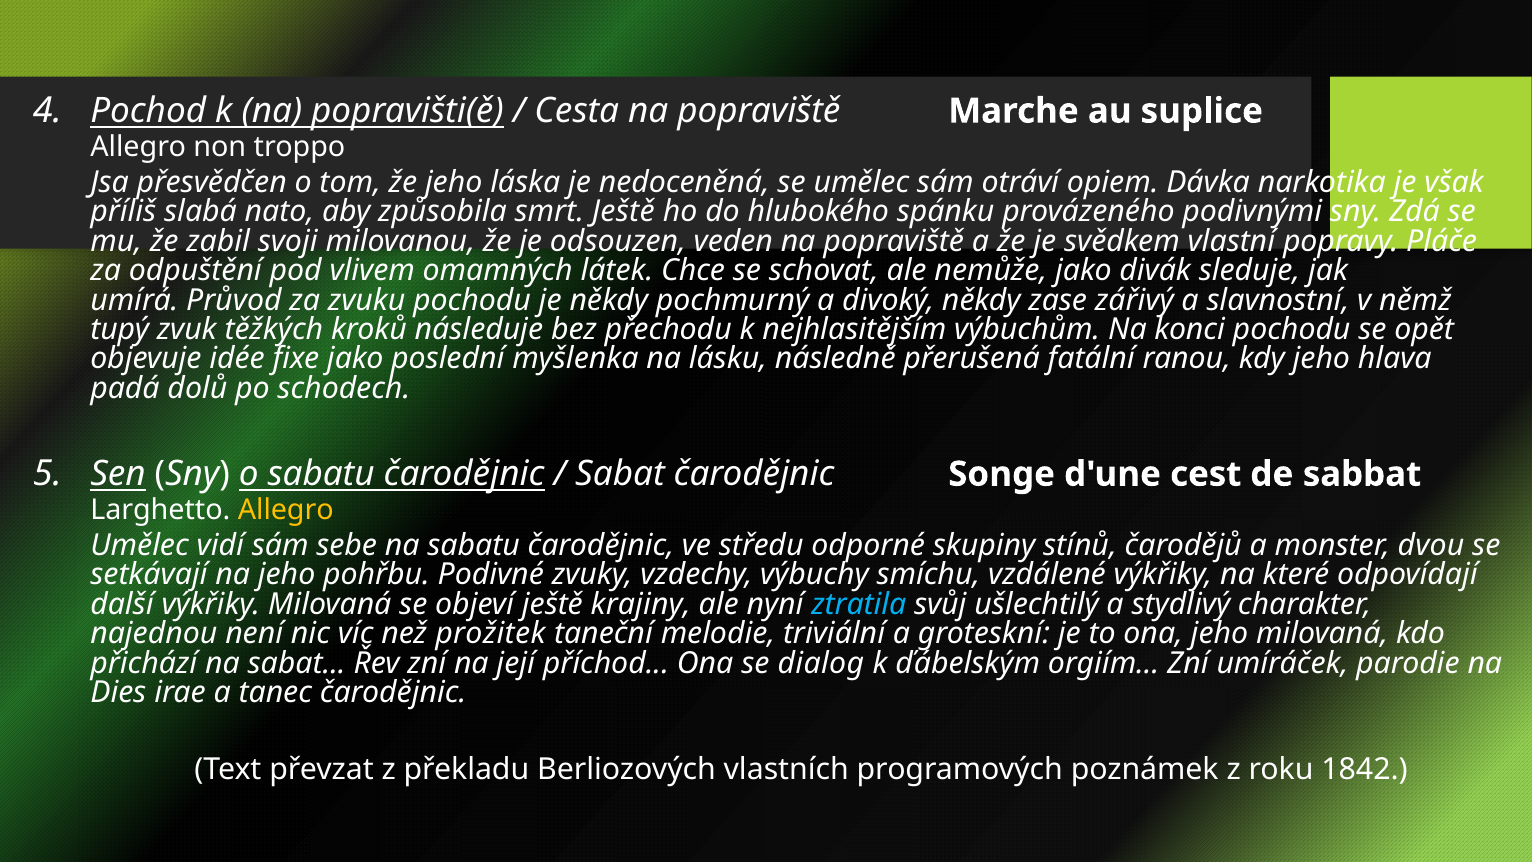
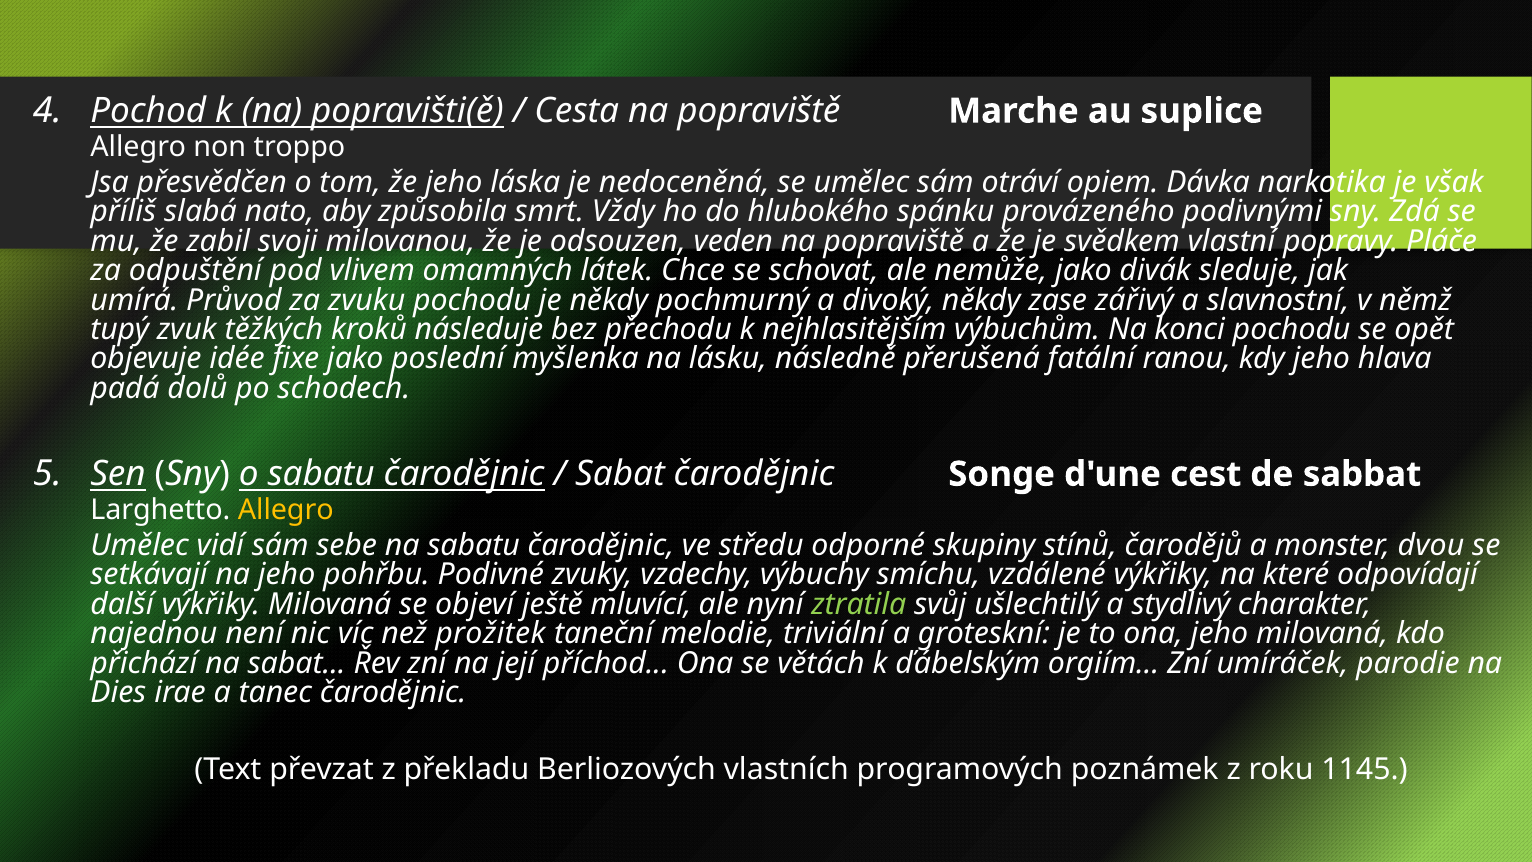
smrt Ještě: Ještě -> Vždy
krajiny: krajiny -> mluvící
ztratila colour: light blue -> light green
dialog: dialog -> větách
1842: 1842 -> 1145
